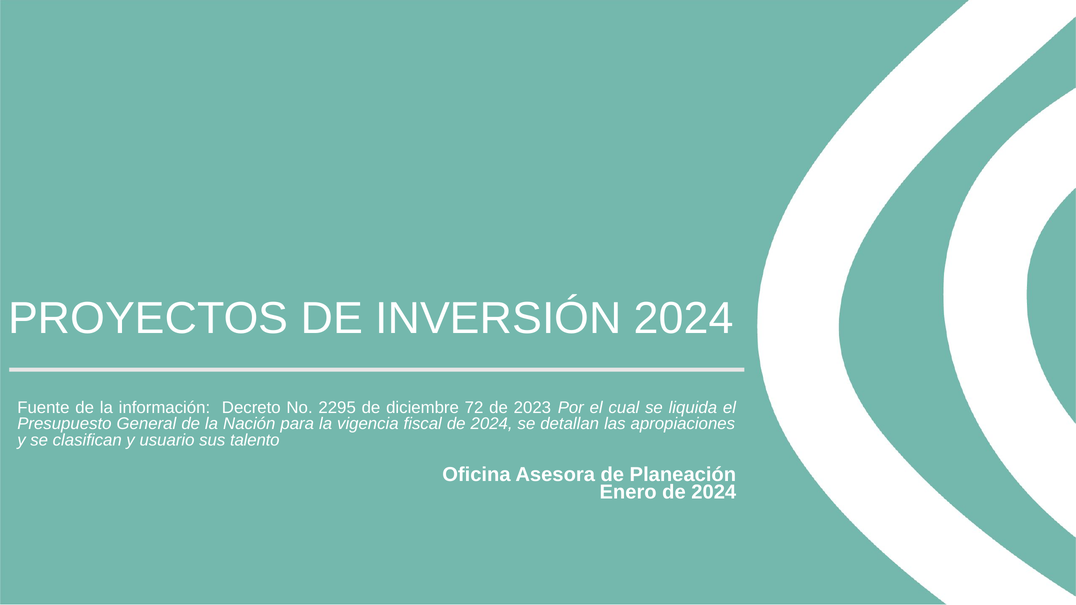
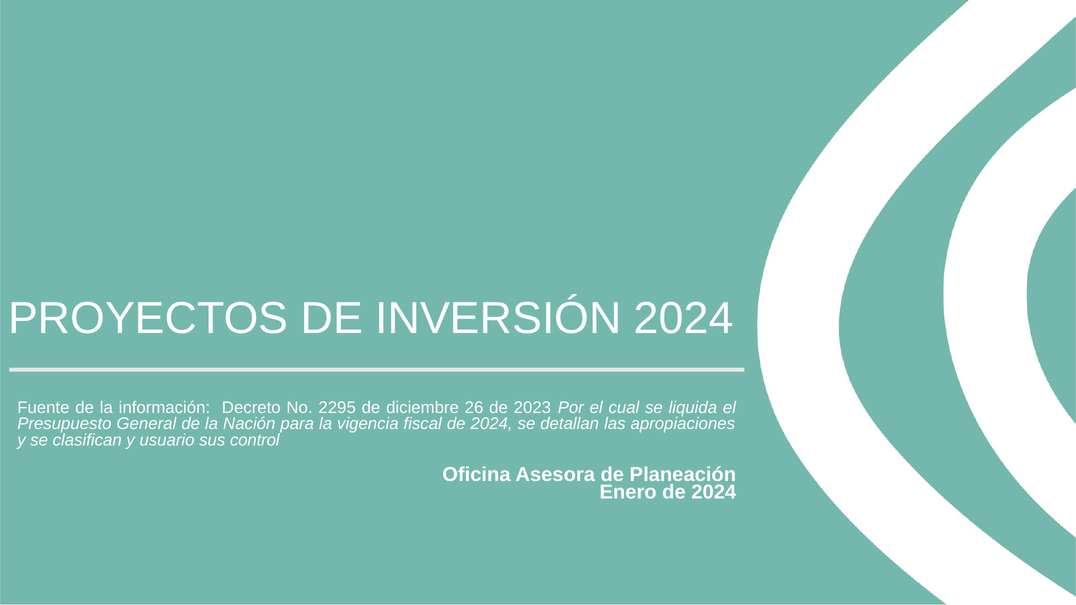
72: 72 -> 26
talento: talento -> control
